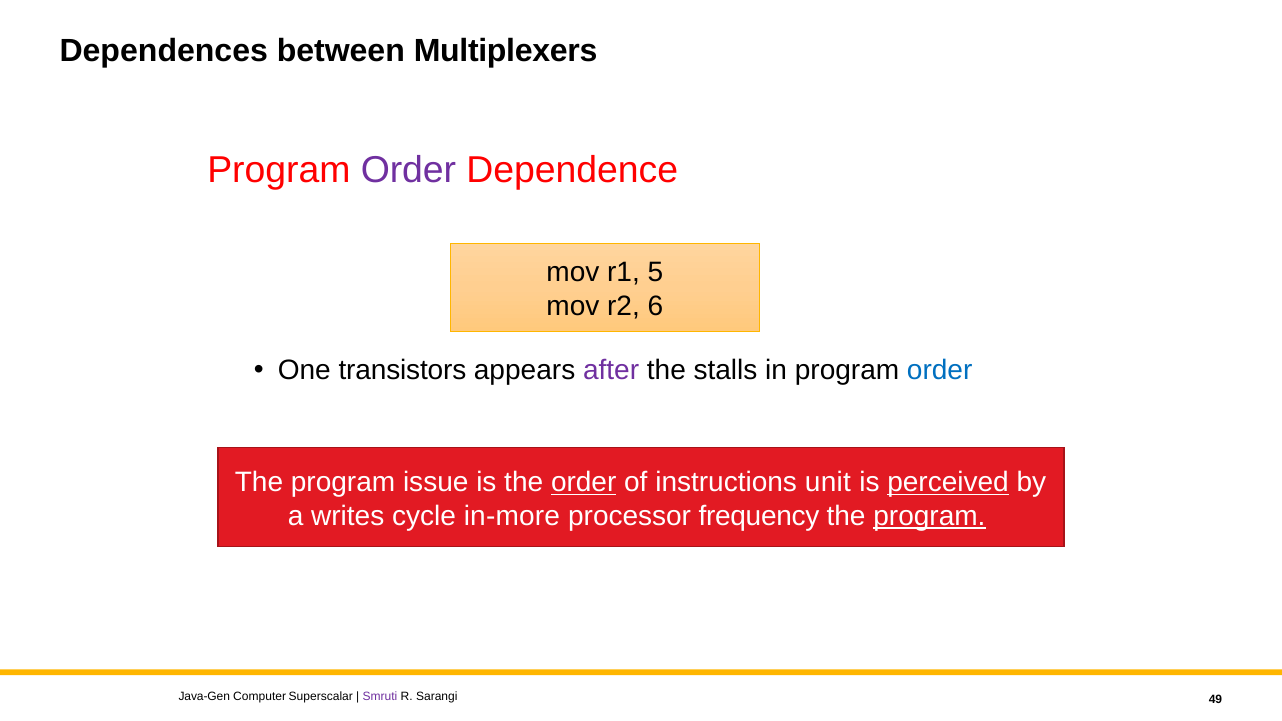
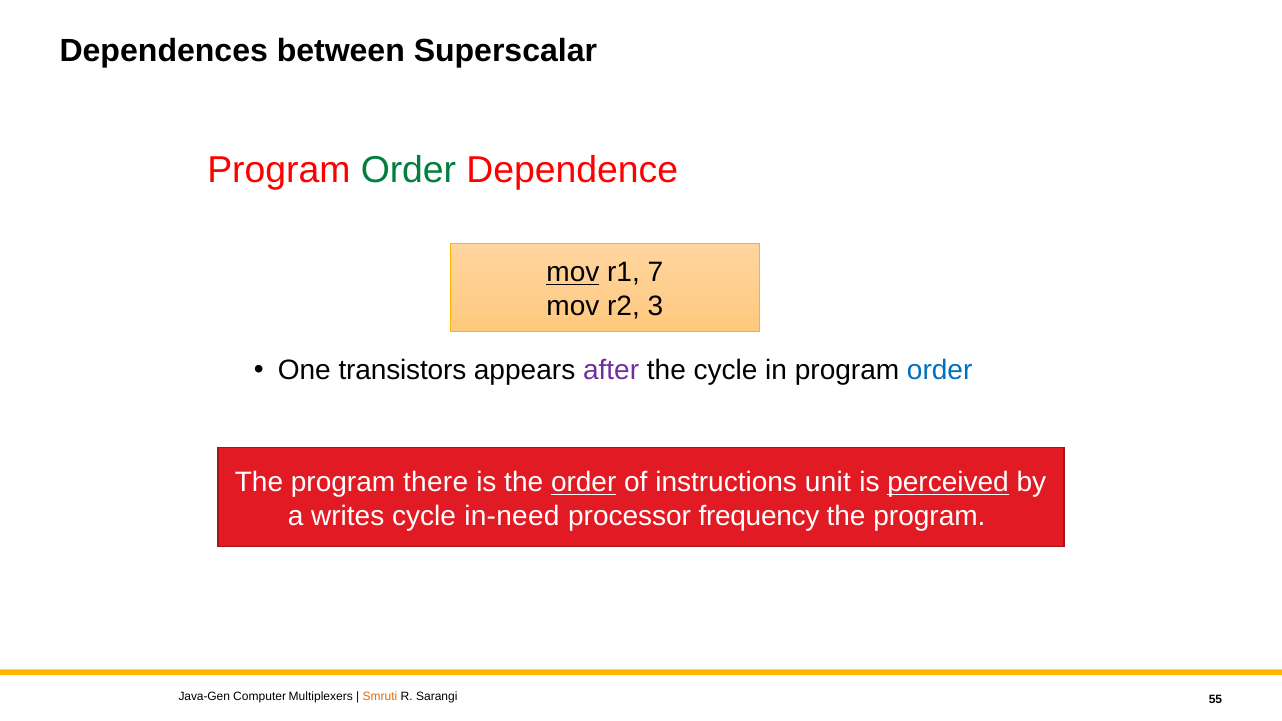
Multiplexers: Multiplexers -> Superscalar
Order at (408, 170) colour: purple -> green
mov at (573, 273) underline: none -> present
5: 5 -> 7
6: 6 -> 3
the stalls: stalls -> cycle
issue: issue -> there
in-more: in-more -> in-need
program at (929, 516) underline: present -> none
Superscalar: Superscalar -> Multiplexers
Smruti colour: purple -> orange
49: 49 -> 55
